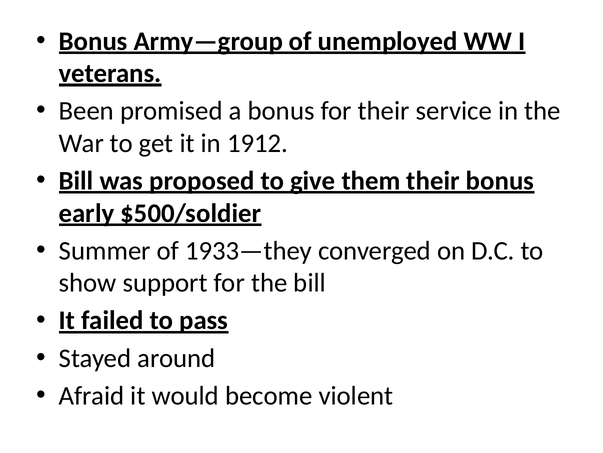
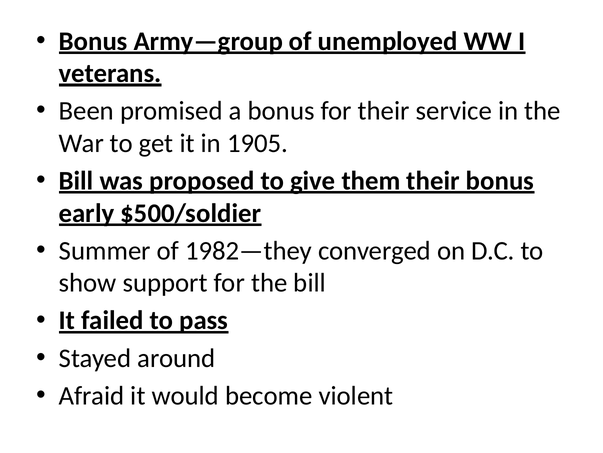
1912: 1912 -> 1905
1933—they: 1933—they -> 1982—they
